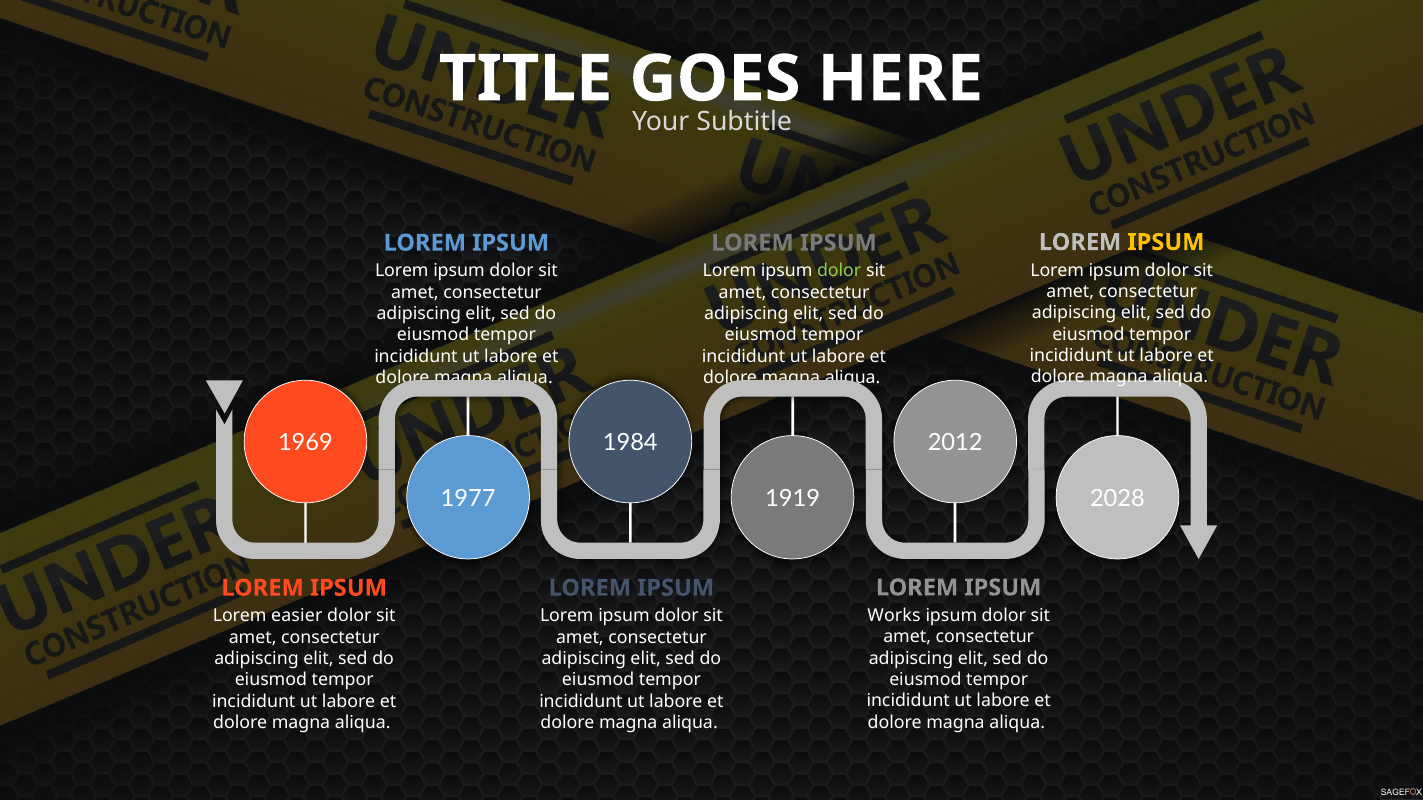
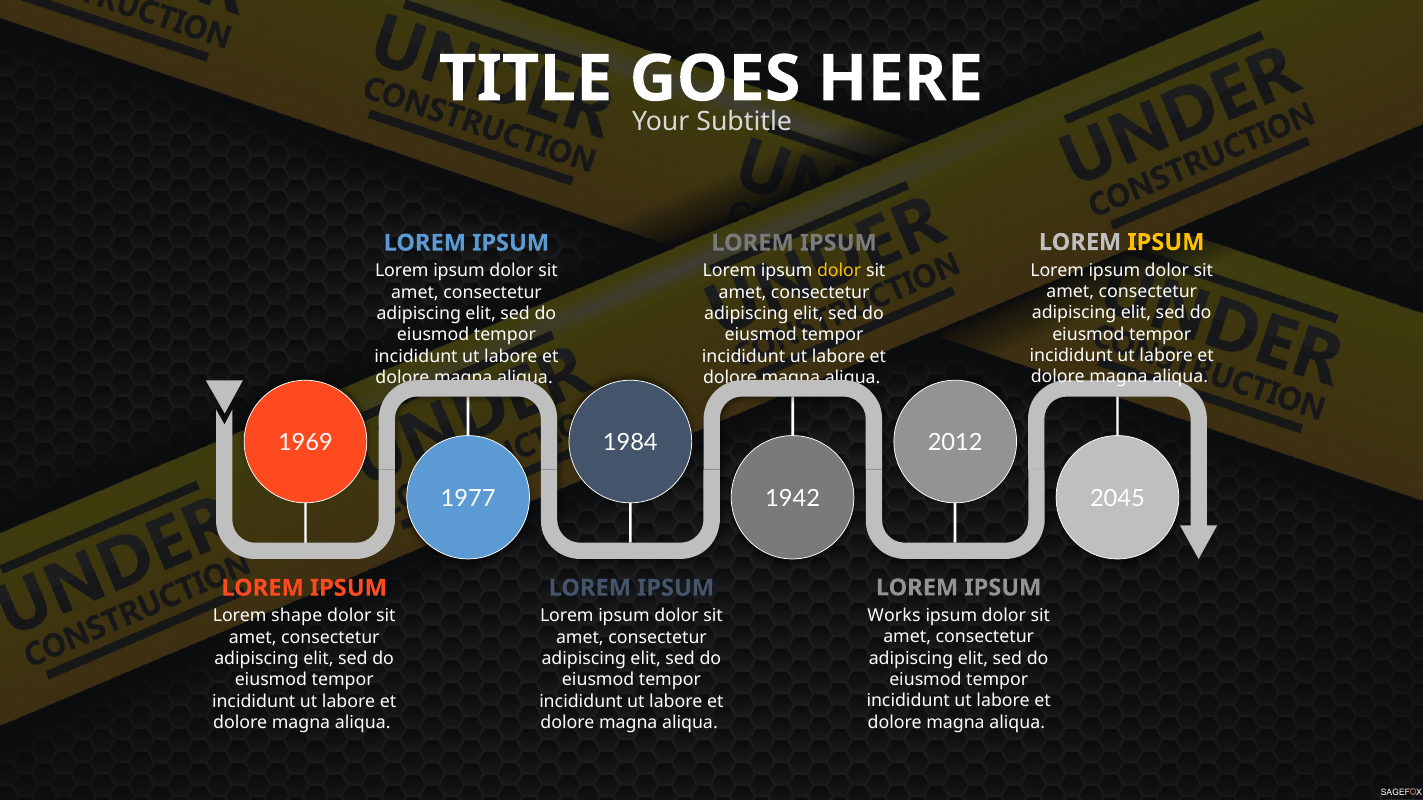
dolor at (839, 271) colour: light green -> yellow
1919: 1919 -> 1942
2028: 2028 -> 2045
easier: easier -> shape
